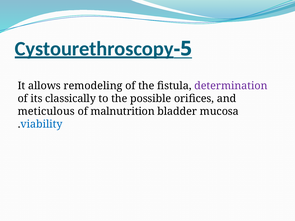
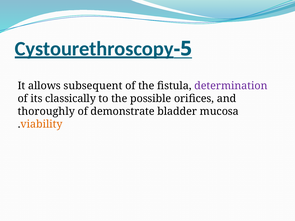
remodeling: remodeling -> subsequent
meticulous: meticulous -> thoroughly
malnutrition: malnutrition -> demonstrate
viability colour: blue -> orange
